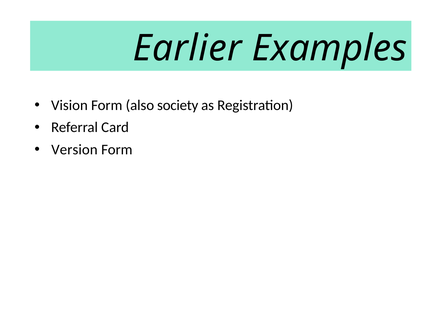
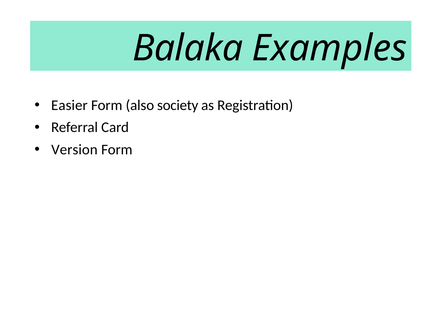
Earlier: Earlier -> Balaka
Vision: Vision -> Easier
